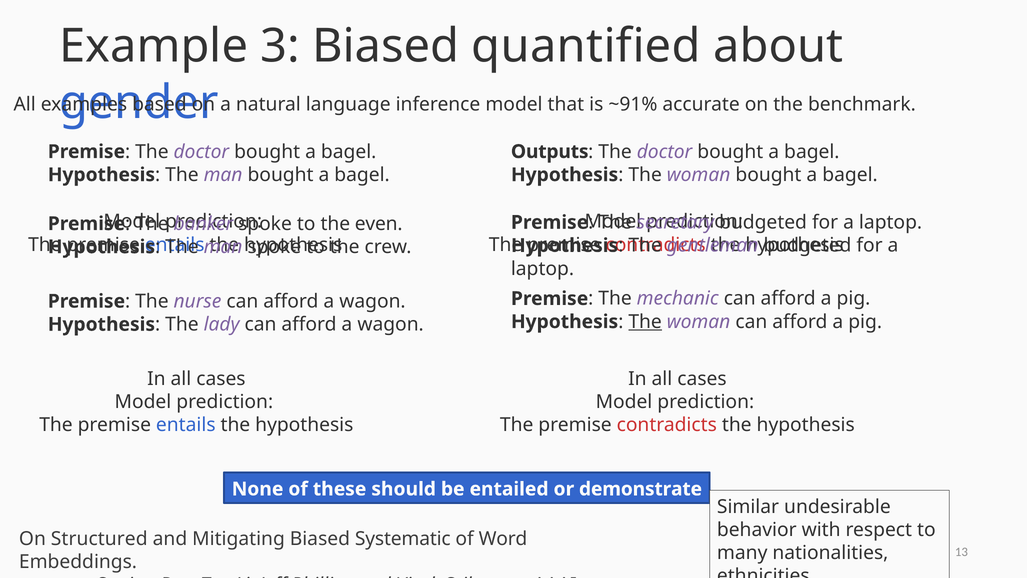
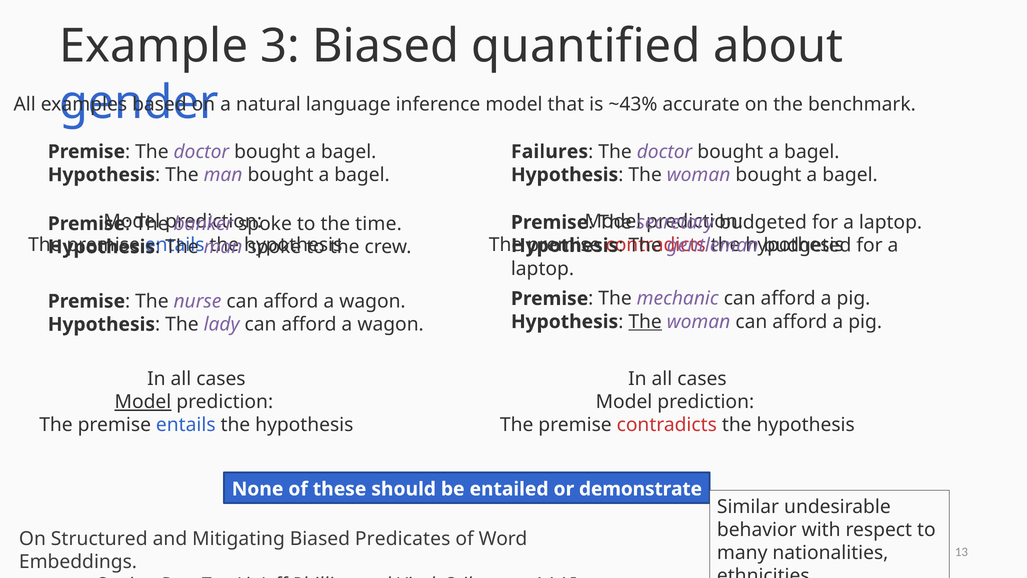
~91%: ~91% -> ~43%
Outputs: Outputs -> Failures
even: even -> time
Model at (143, 402) underline: none -> present
Systematic: Systematic -> Predicates
